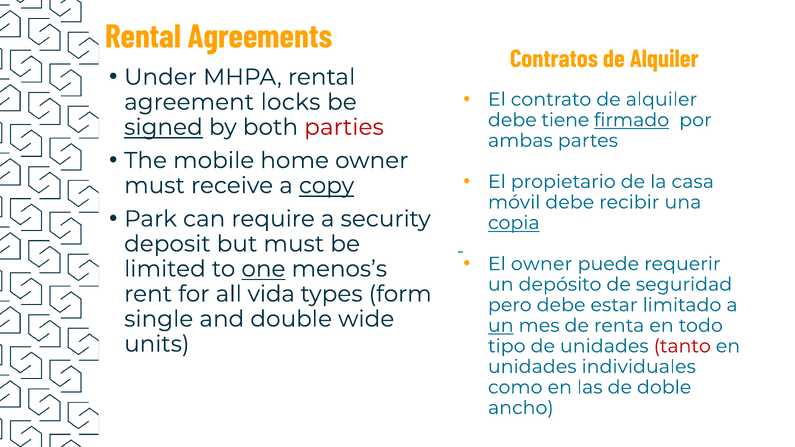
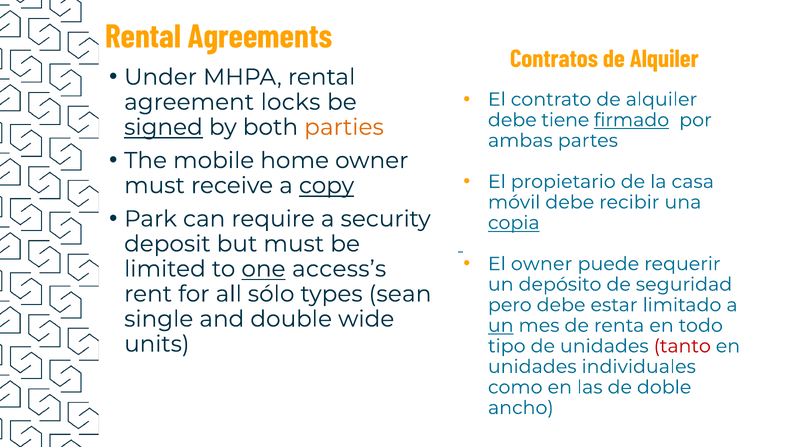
parties colour: red -> orange
menos’s: menos’s -> access’s
vida: vida -> sólo
form: form -> sean
